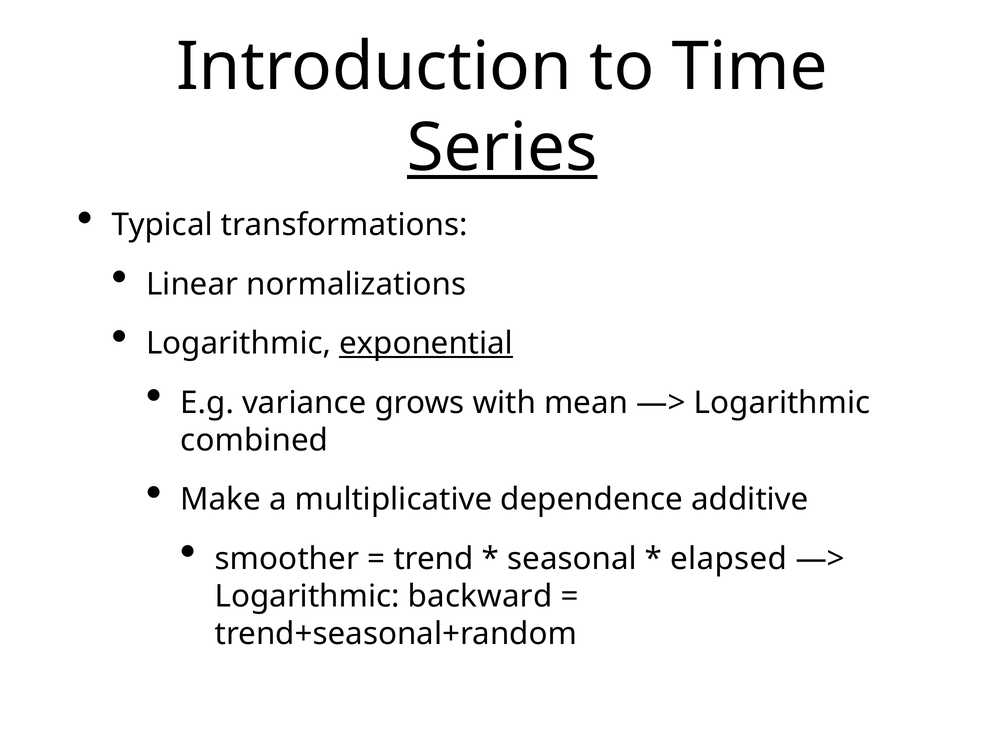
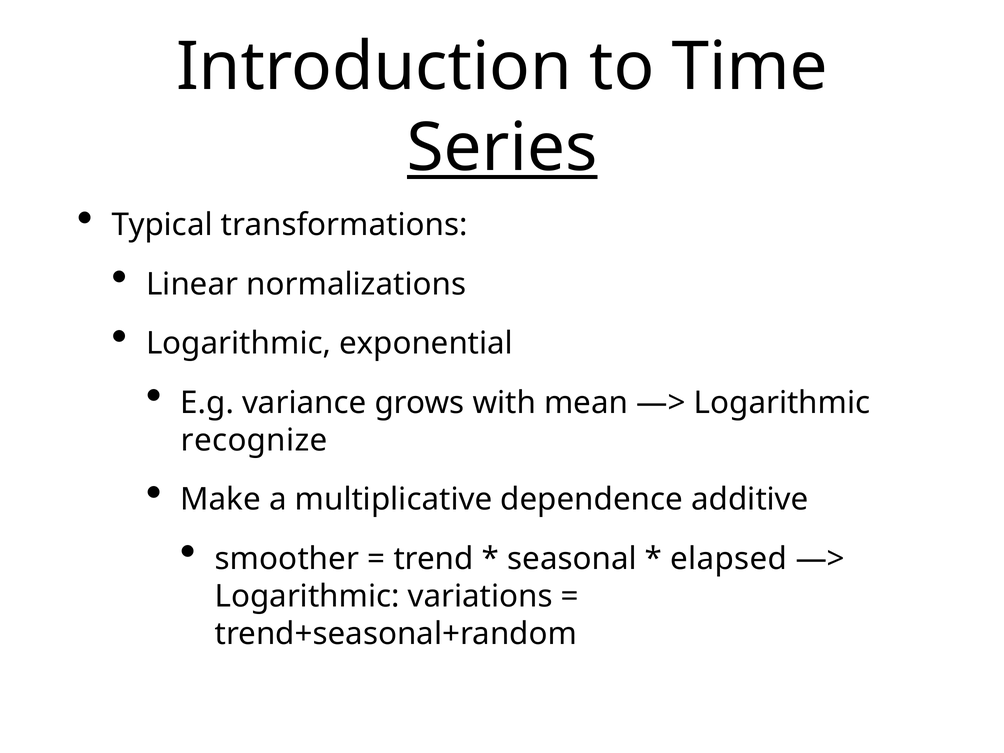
exponential underline: present -> none
combined: combined -> recognize
backward: backward -> variations
